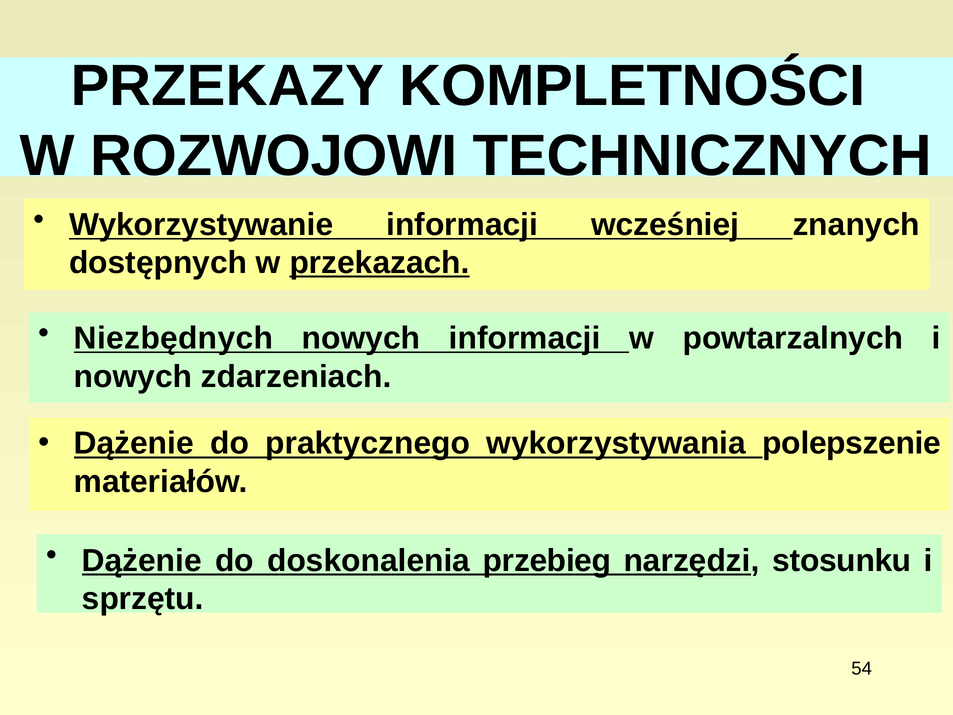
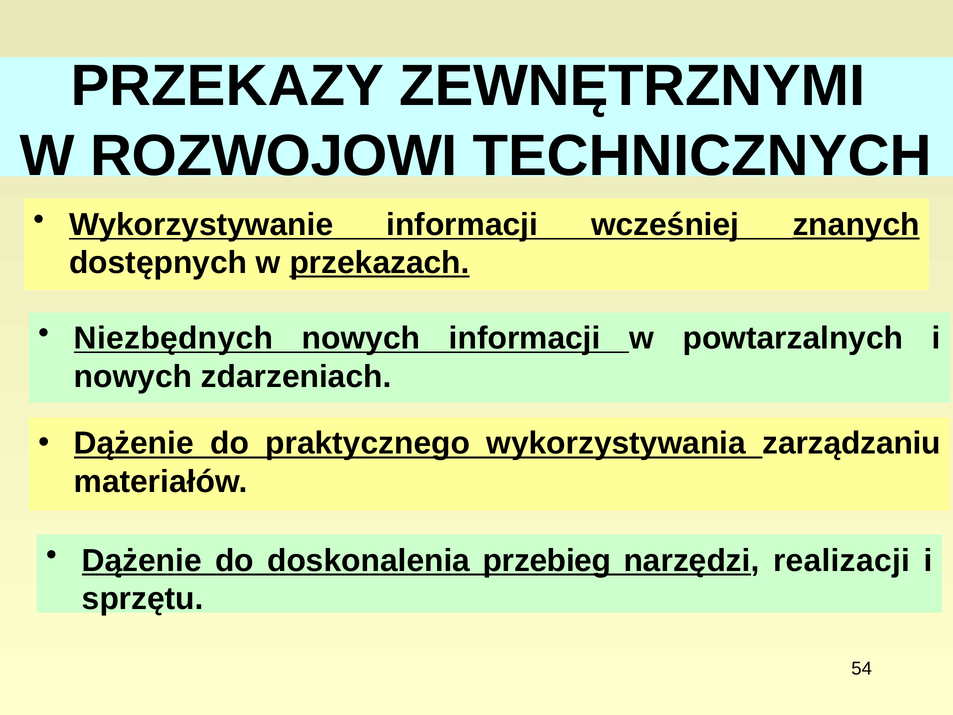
KOMPLETNOŚCI: KOMPLETNOŚCI -> ZEWNĘTRZNYMI
znanych underline: none -> present
polepszenie: polepszenie -> zarządzaniu
stosunku: stosunku -> realizacji
